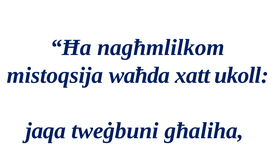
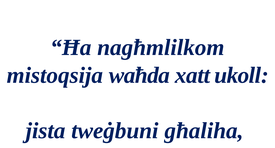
jaqa: jaqa -> jista
